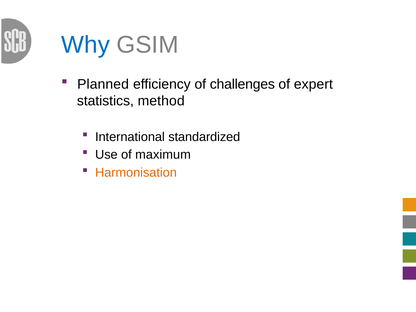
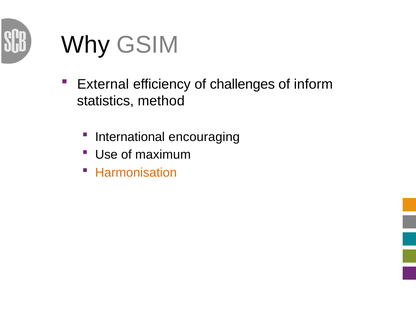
Why colour: blue -> black
Planned: Planned -> External
expert: expert -> inform
standardized: standardized -> encouraging
